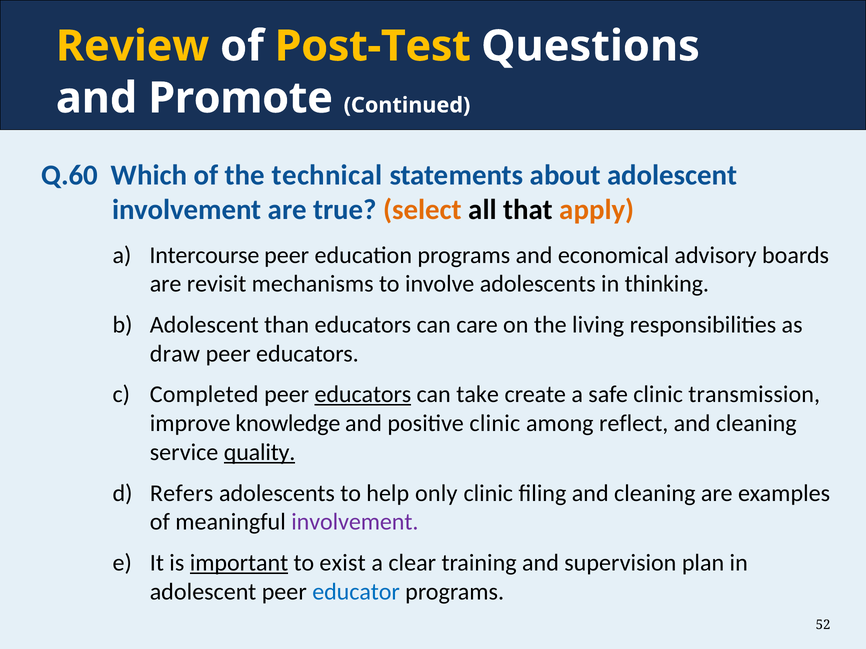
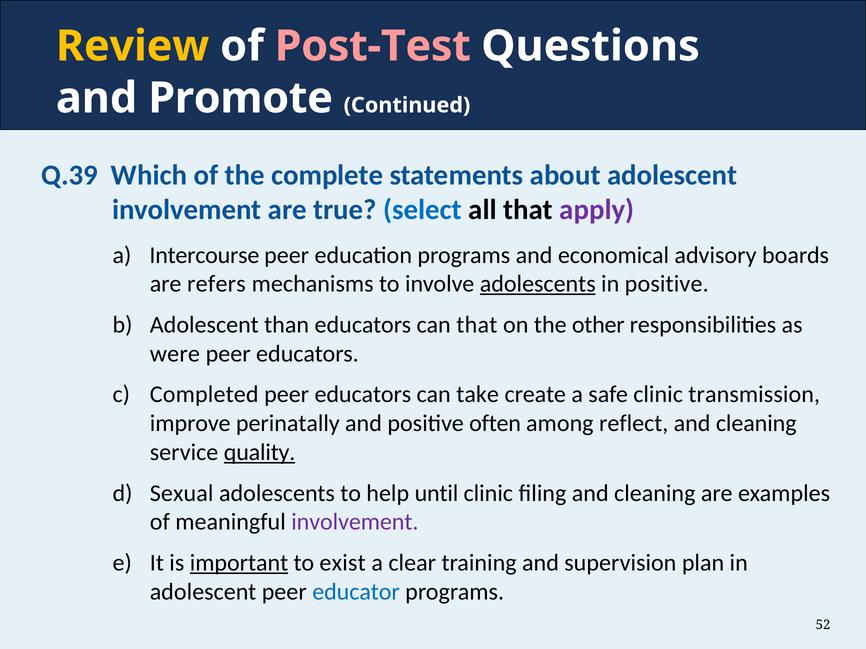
Post-Test colour: yellow -> pink
Q.60: Q.60 -> Q.39
technical: technical -> complete
select colour: orange -> blue
apply colour: orange -> purple
revisit: revisit -> refers
adolescents at (538, 284) underline: none -> present
in thinking: thinking -> positive
can care: care -> that
living: living -> other
draw: draw -> were
educators at (363, 395) underline: present -> none
knowledge: knowledge -> perinatally
positive clinic: clinic -> often
Refers: Refers -> Sexual
only: only -> until
